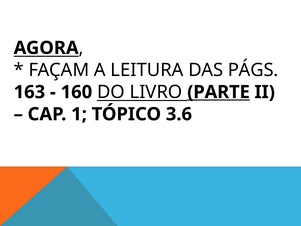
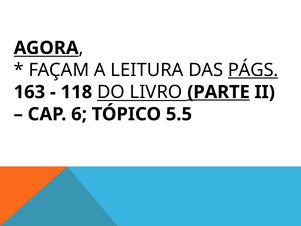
PÁGS underline: none -> present
160: 160 -> 118
1: 1 -> 6
3.6: 3.6 -> 5.5
